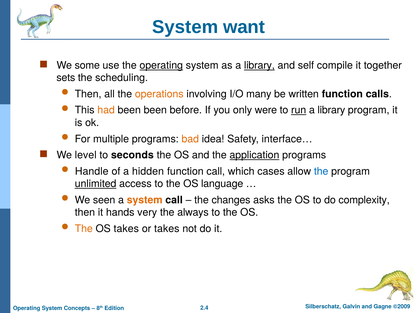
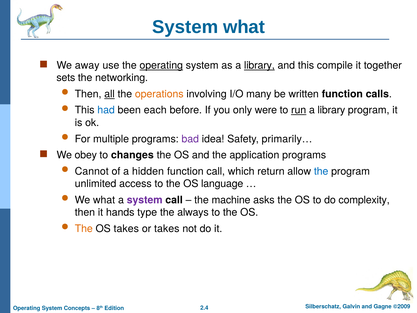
System want: want -> what
some: some -> away
and self: self -> this
scheduling: scheduling -> networking
all underline: none -> present
had colour: orange -> blue
been been: been -> each
bad colour: orange -> purple
interface…: interface… -> primarily…
level: level -> obey
seconds: seconds -> changes
application underline: present -> none
Handle: Handle -> Cannot
cases: cases -> return
unlimited underline: present -> none
We seen: seen -> what
system at (145, 200) colour: orange -> purple
changes: changes -> machine
very: very -> type
